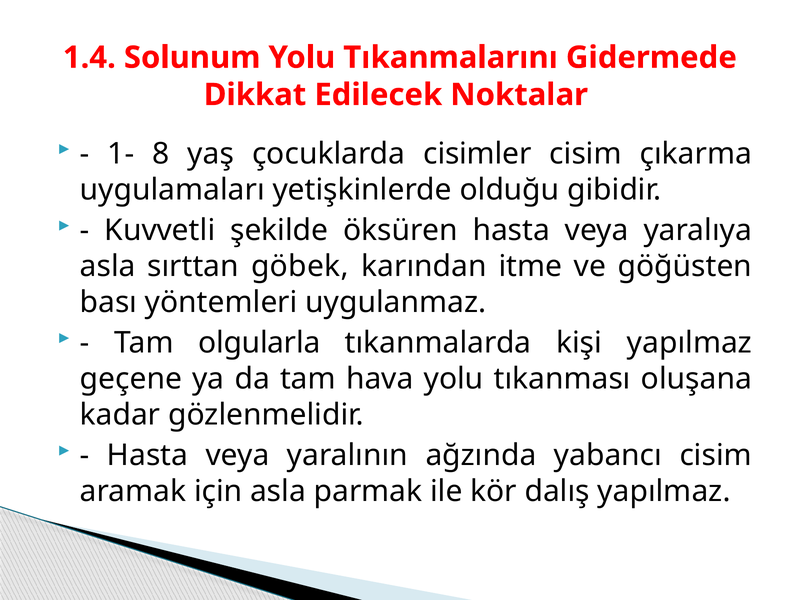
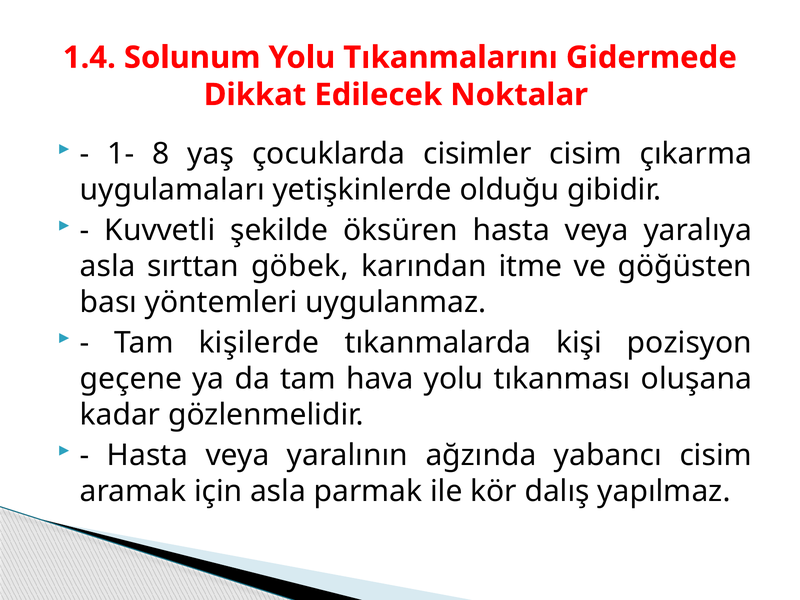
olgularla: olgularla -> kişilerde
kişi yapılmaz: yapılmaz -> pozisyon
